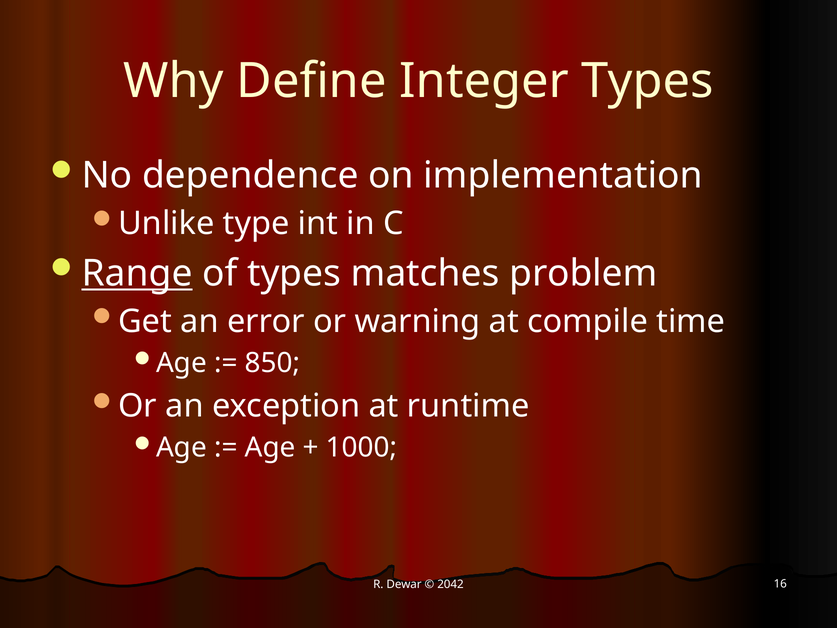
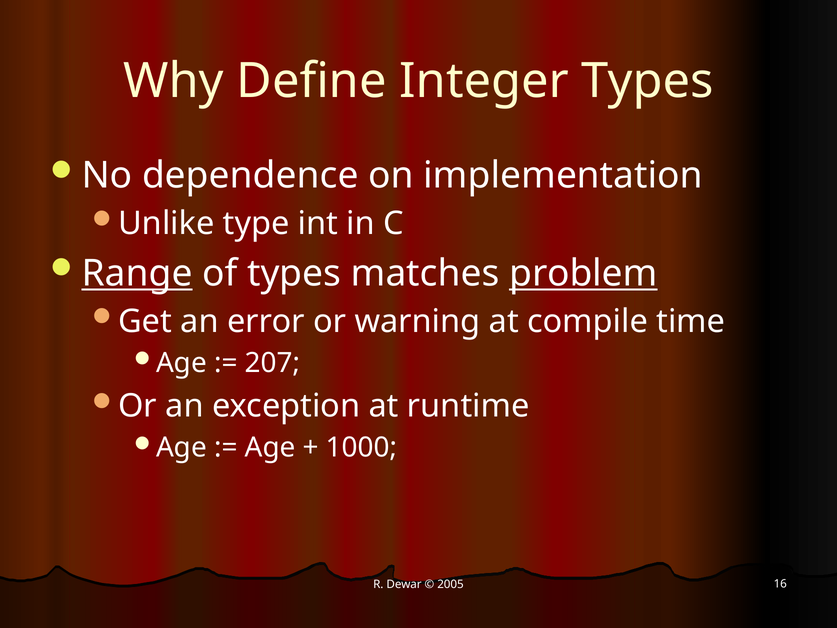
problem underline: none -> present
850: 850 -> 207
2042: 2042 -> 2005
